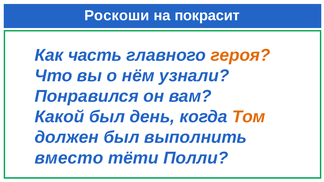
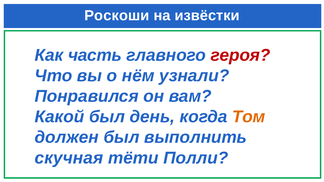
покрасит: покрасит -> извёстки
героя colour: orange -> red
вместо: вместо -> скучная
